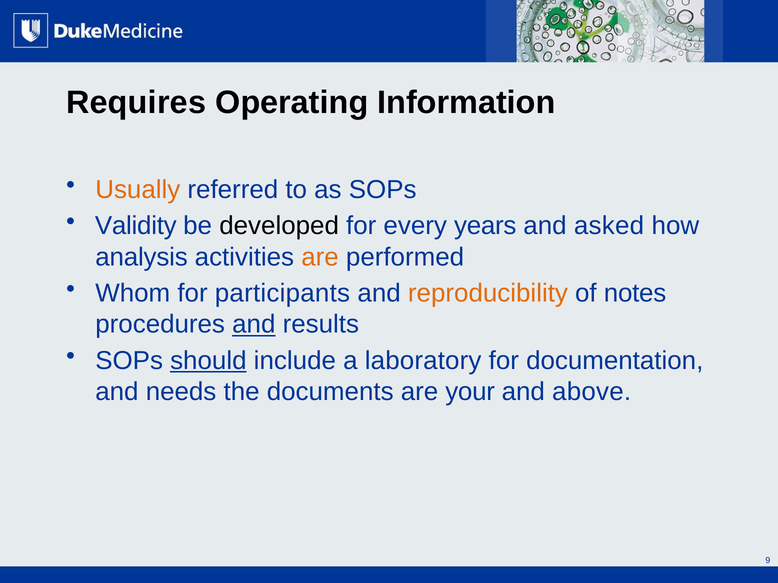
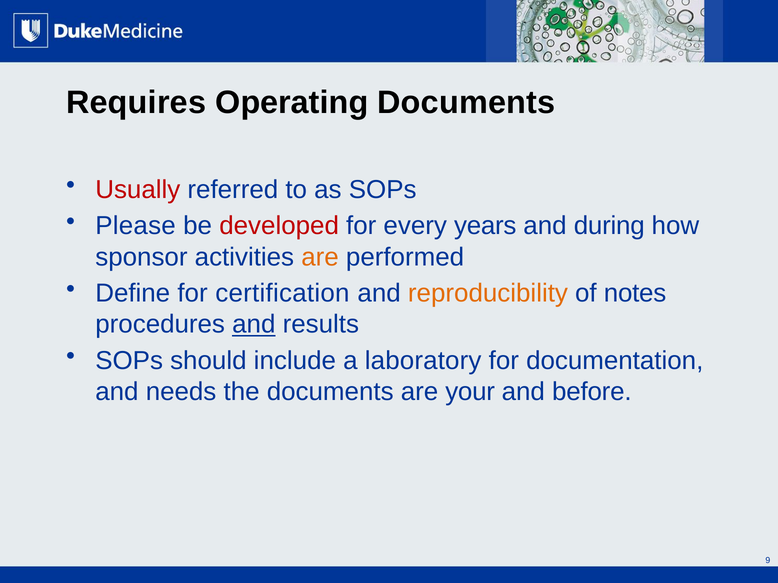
Operating Information: Information -> Documents
Usually colour: orange -> red
Validity: Validity -> Please
developed colour: black -> red
asked: asked -> during
analysis: analysis -> sponsor
Whom: Whom -> Define
participants: participants -> certification
should underline: present -> none
above: above -> before
